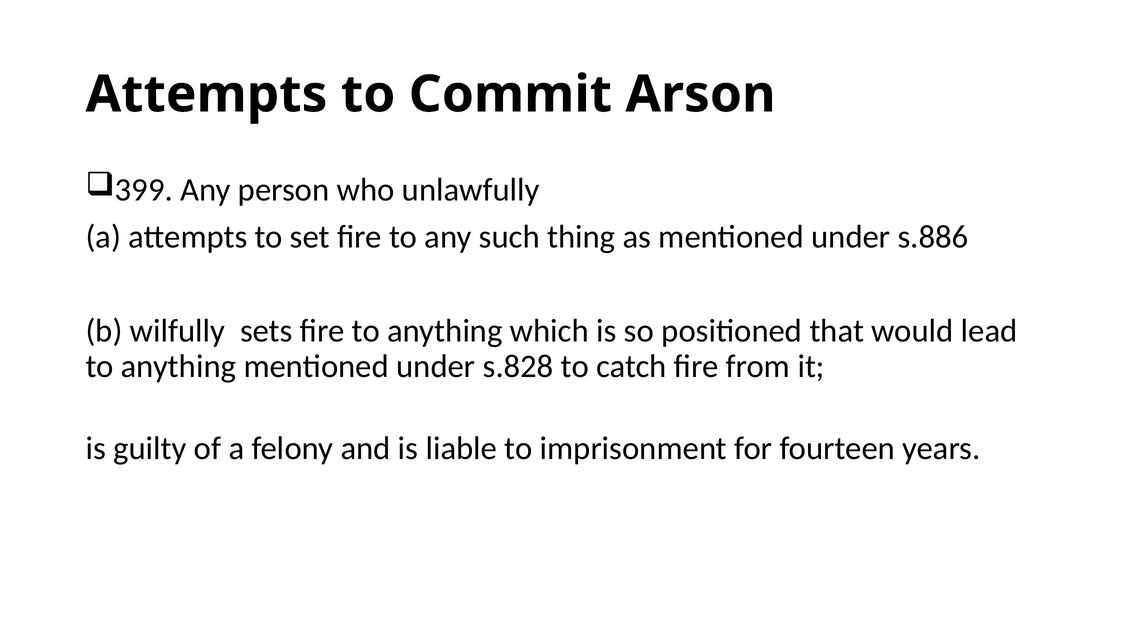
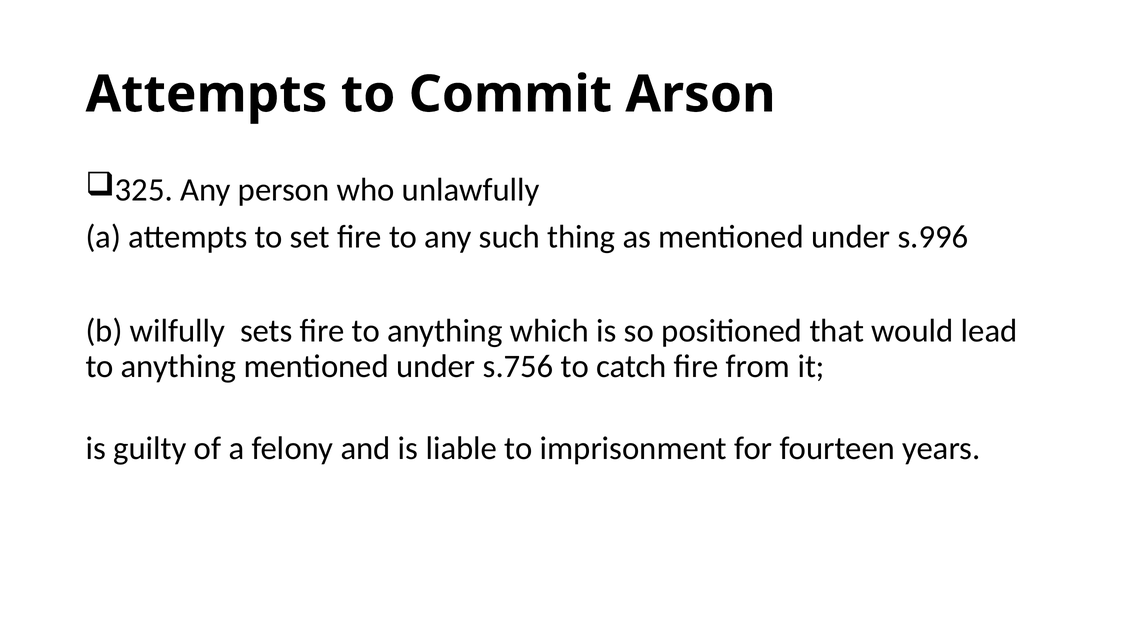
399: 399 -> 325
s.886: s.886 -> s.996
s.828: s.828 -> s.756
